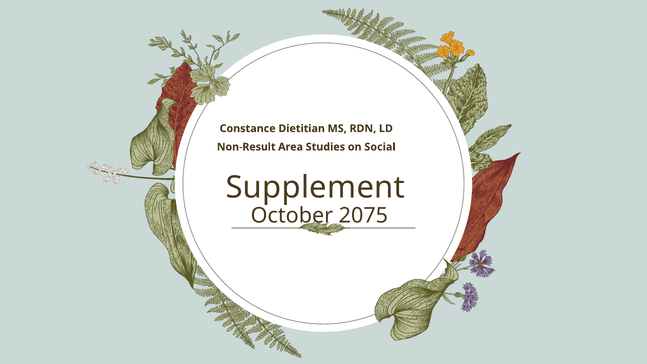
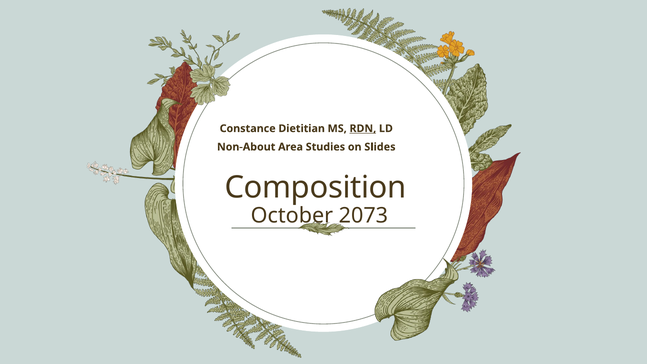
RDN underline: none -> present
Non-Result: Non-Result -> Non-About
Social: Social -> Slides
Supplement: Supplement -> Composition
2075: 2075 -> 2073
